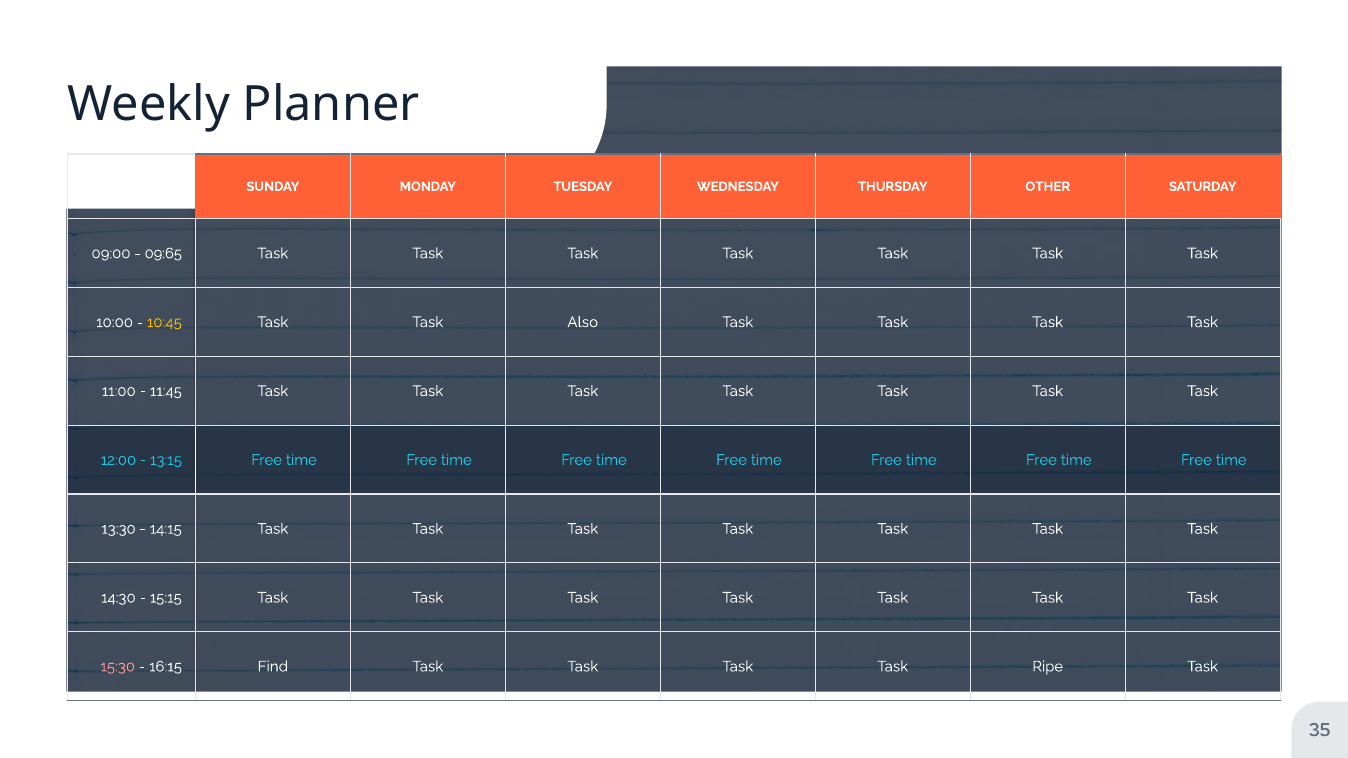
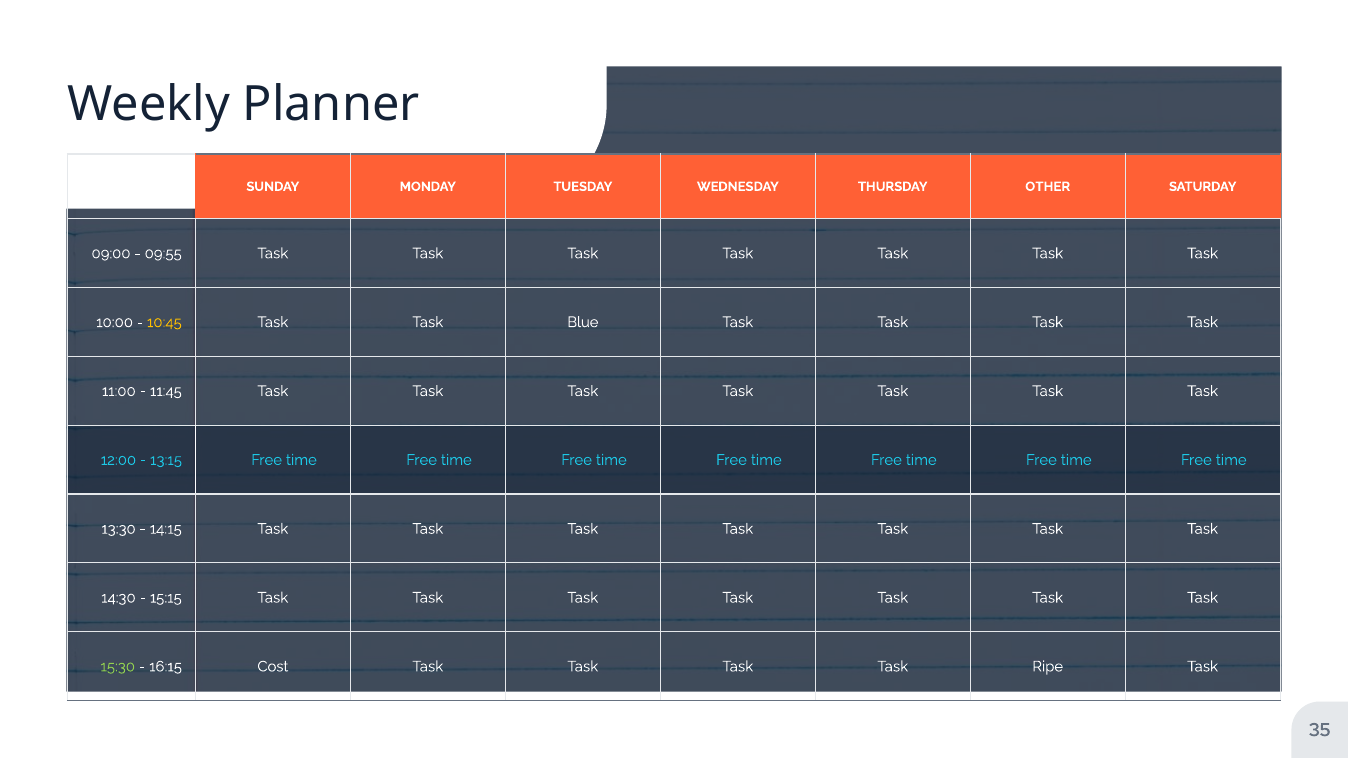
09:65: 09:65 -> 09:55
Also: Also -> Blue
15:30 colour: pink -> light green
Find: Find -> Cost
